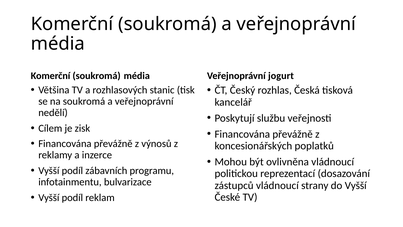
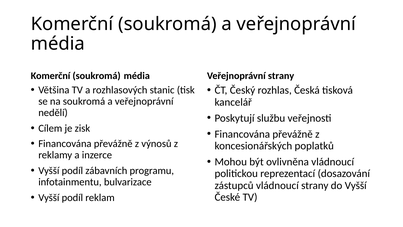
Veřejnoprávní jogurt: jogurt -> strany
